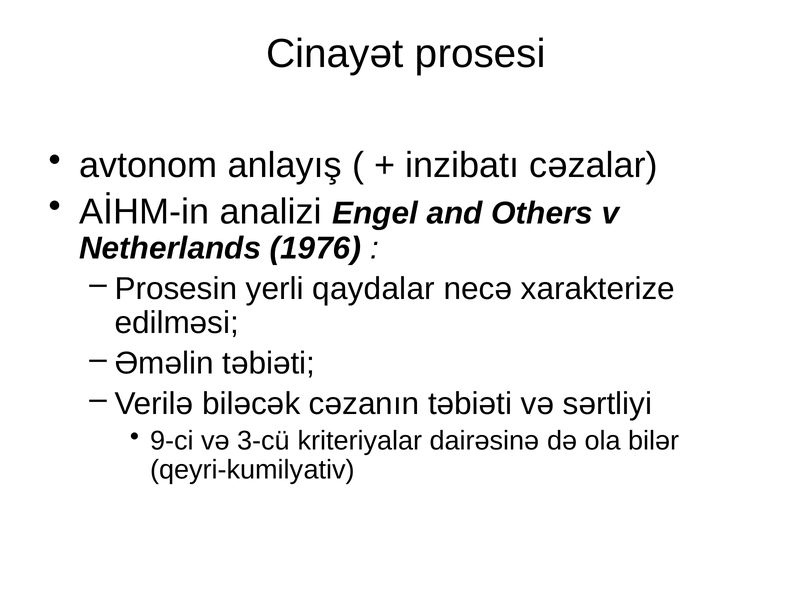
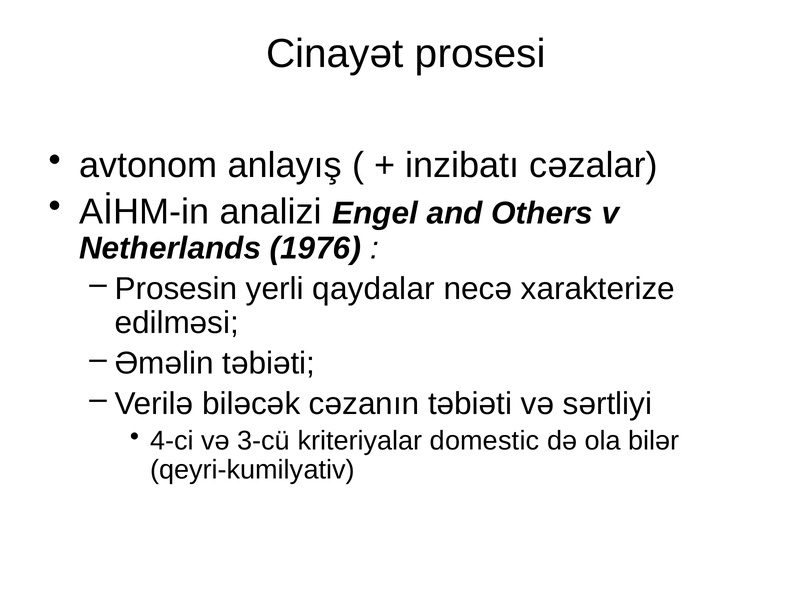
9-ci: 9-ci -> 4-ci
dairəsinə: dairəsinə -> domestic
